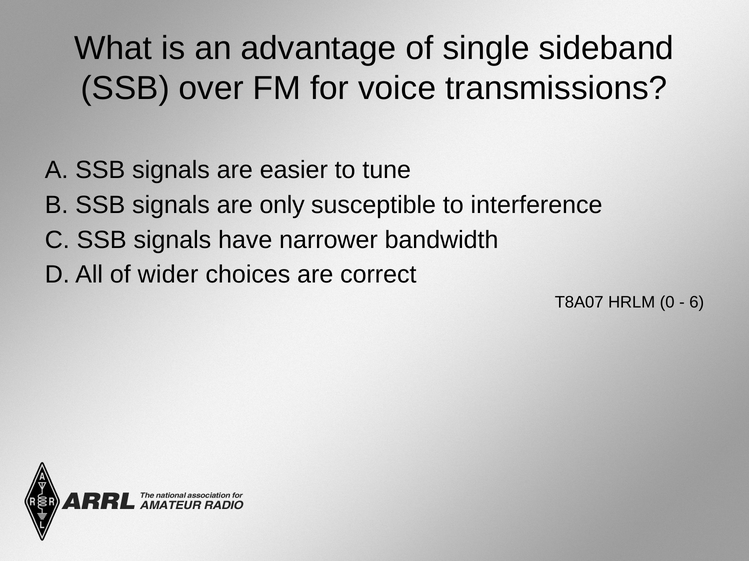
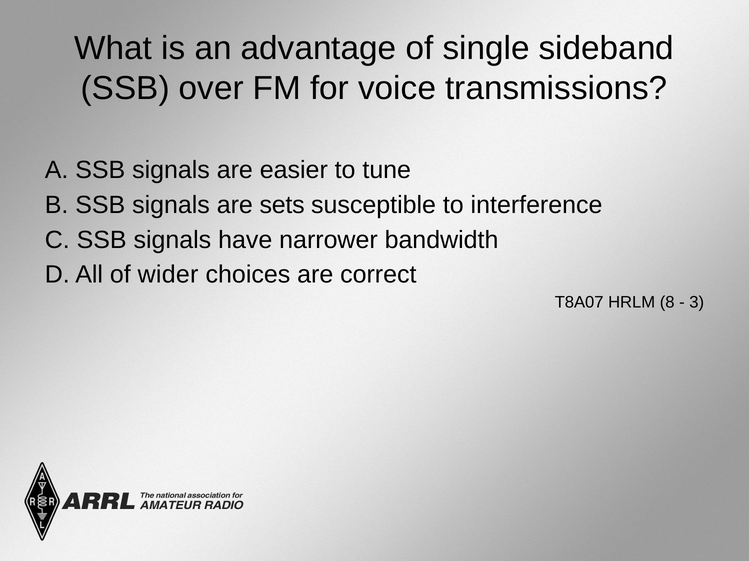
only: only -> sets
0: 0 -> 8
6: 6 -> 3
